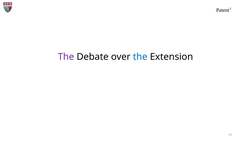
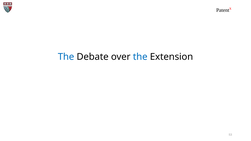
The at (66, 57) colour: purple -> blue
